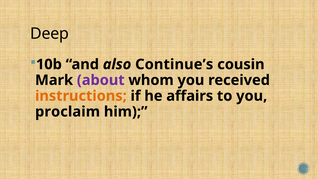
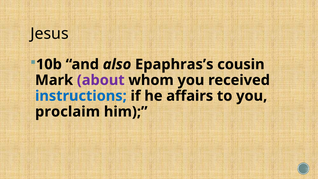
Deep: Deep -> Jesus
Continue’s: Continue’s -> Epaphras’s
instructions colour: orange -> blue
